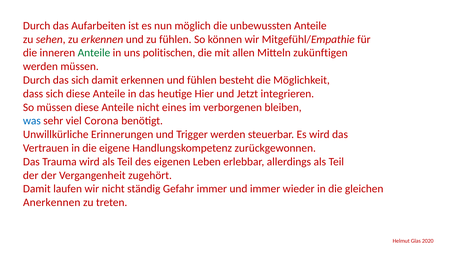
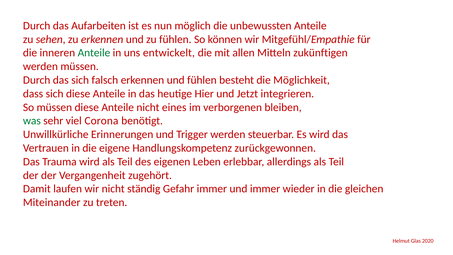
politischen: politischen -> entwickelt
sich damit: damit -> falsch
was colour: blue -> green
Anerkennen: Anerkennen -> Miteinander
